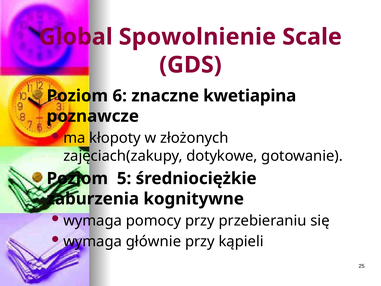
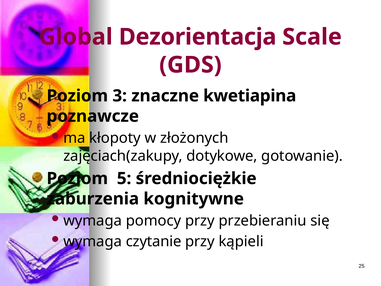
Spowolnienie: Spowolnienie -> Dezorientacja
6: 6 -> 3
głównie: głównie -> czytanie
